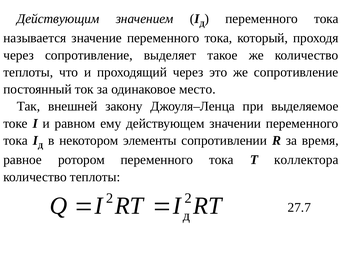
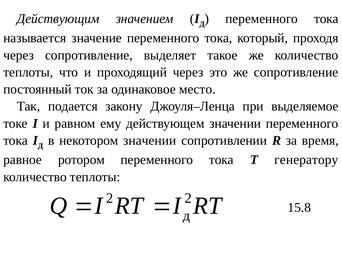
внешней: внешней -> подается
некотором элементы: элементы -> значении
коллектора: коллектора -> генератору
27.7: 27.7 -> 15.8
